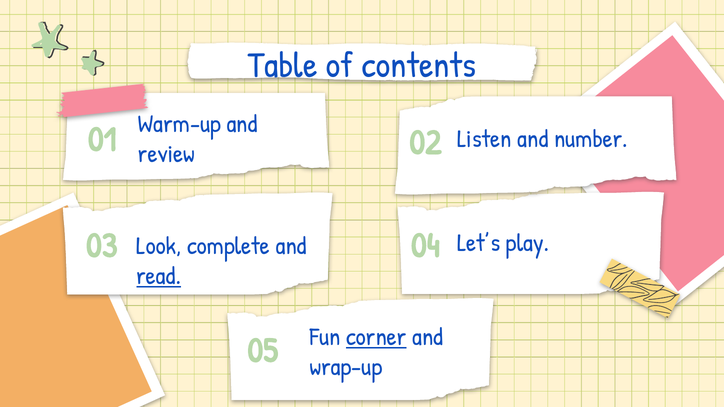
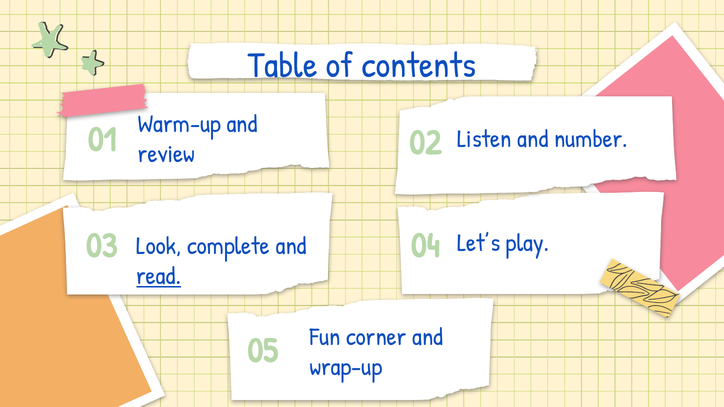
corner underline: present -> none
